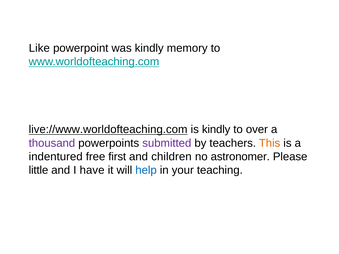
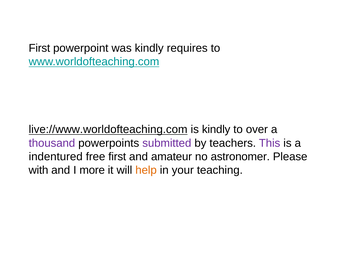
Like at (39, 48): Like -> First
memory: memory -> requires
This colour: orange -> purple
children: children -> amateur
little: little -> with
have: have -> more
help colour: blue -> orange
